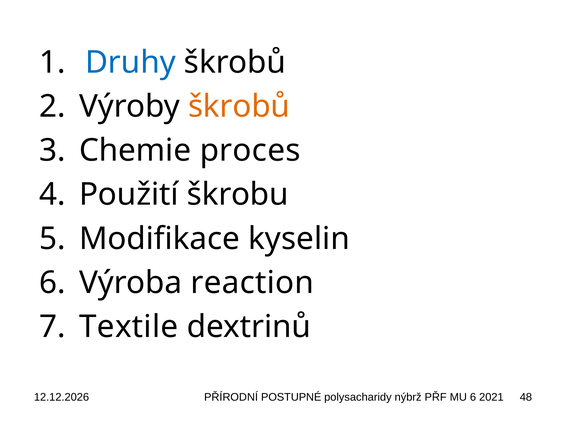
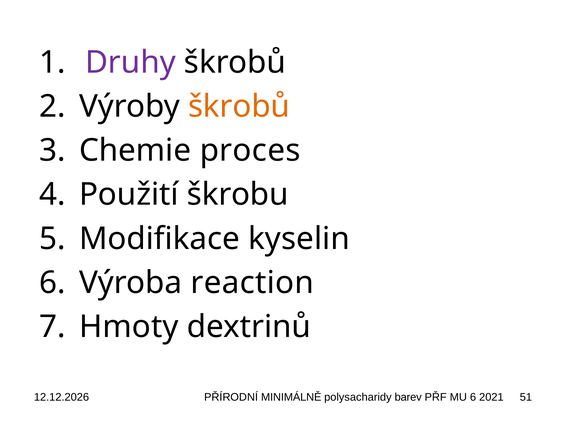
Druhy colour: blue -> purple
Textile: Textile -> Hmoty
POSTUPNÉ: POSTUPNÉ -> MINIMÁLNĚ
nýbrž: nýbrž -> barev
48: 48 -> 51
